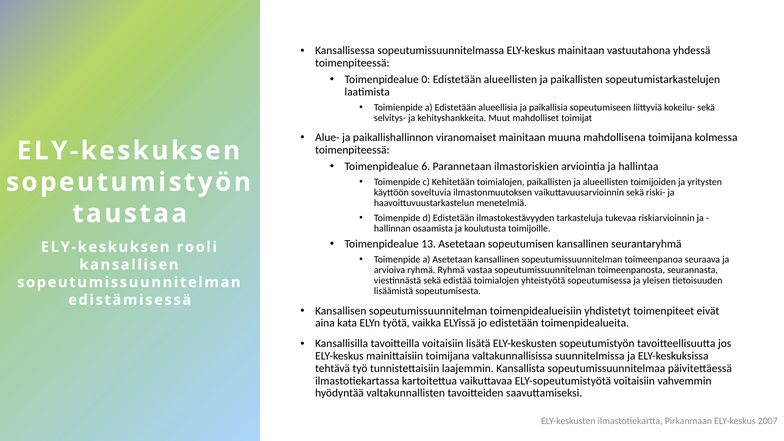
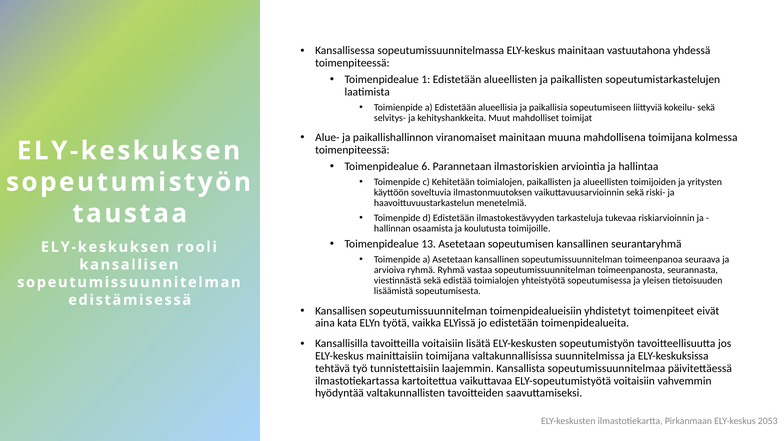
0: 0 -> 1
2007: 2007 -> 2053
